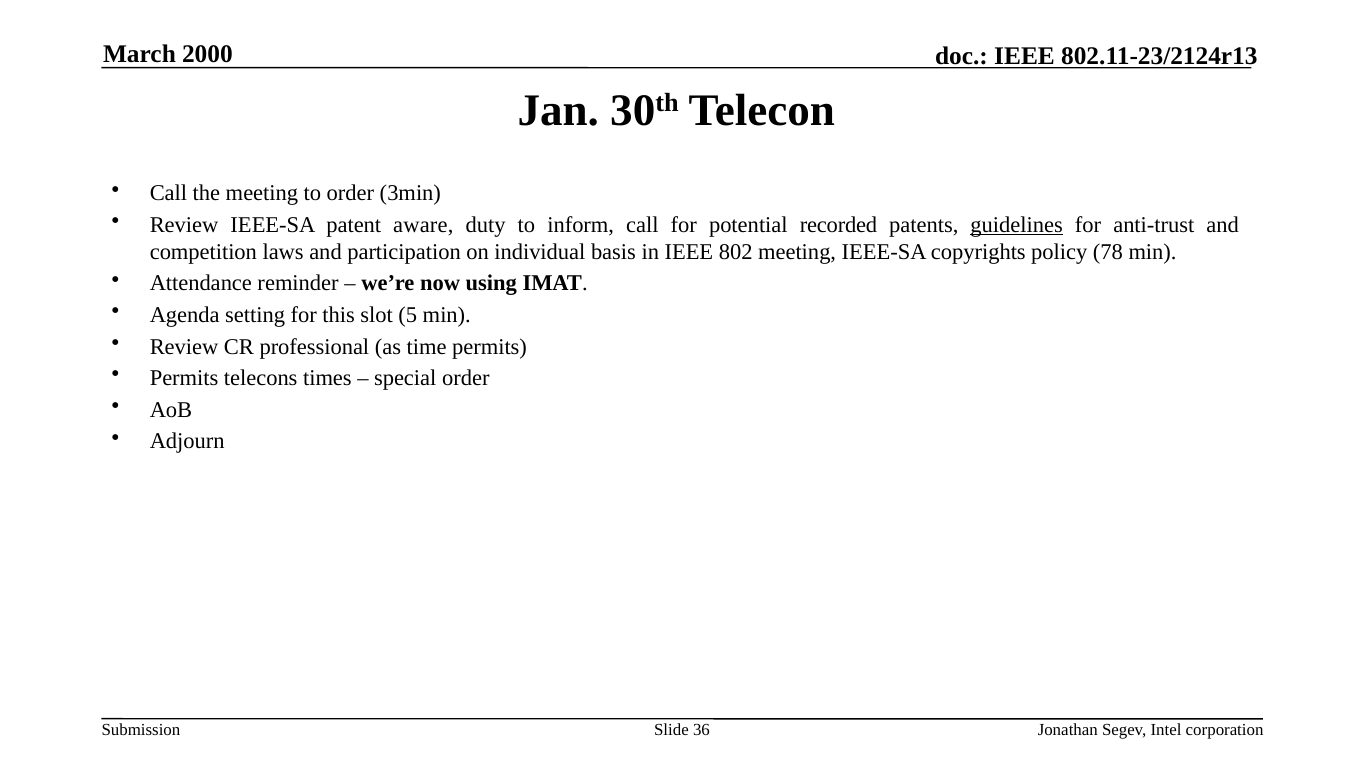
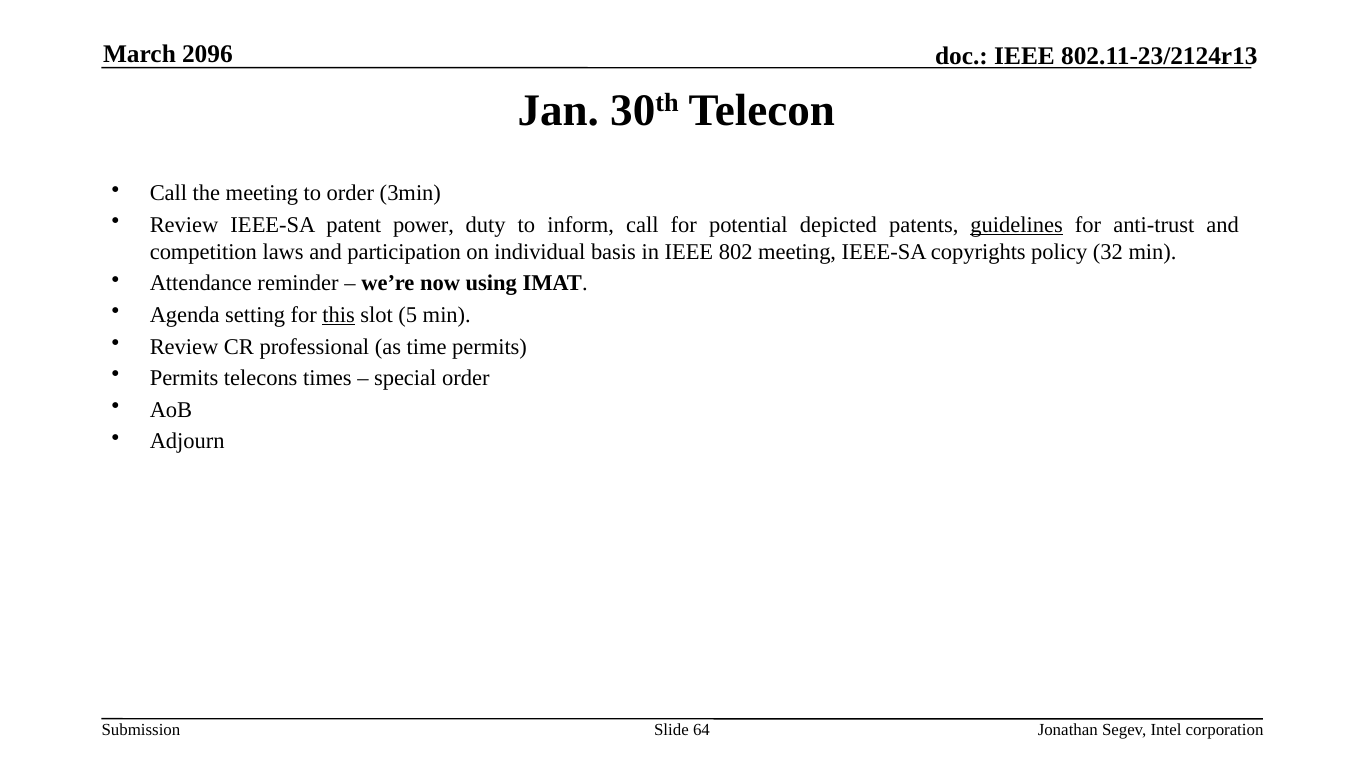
2000: 2000 -> 2096
aware: aware -> power
recorded: recorded -> depicted
78: 78 -> 32
this underline: none -> present
36: 36 -> 64
